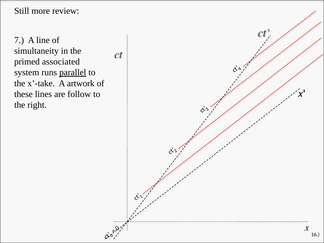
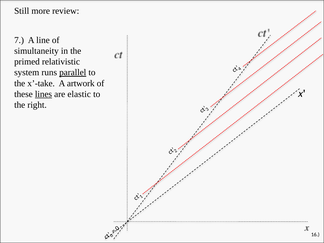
associated: associated -> relativistic
lines underline: none -> present
follow: follow -> elastic
